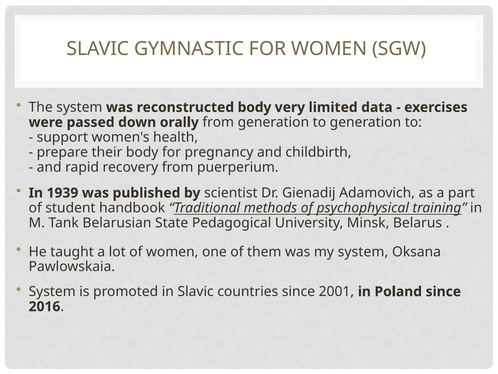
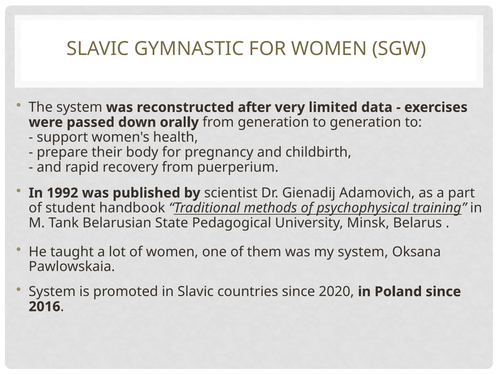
reconstructed body: body -> after
1939: 1939 -> 1992
2001: 2001 -> 2020
